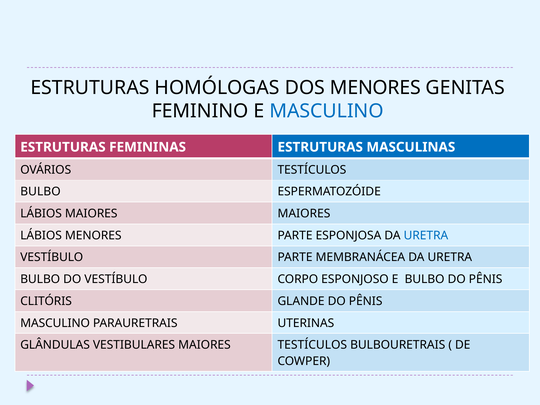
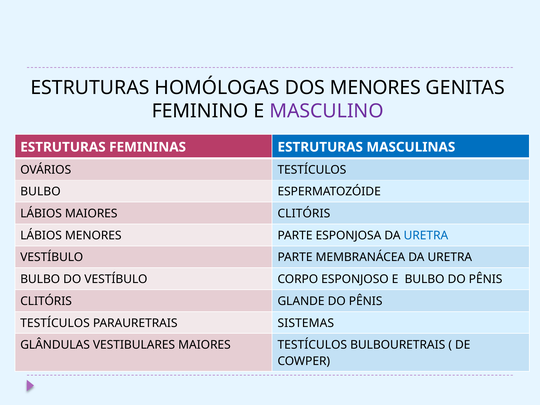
MASCULINO at (327, 111) colour: blue -> purple
MAIORES MAIORES: MAIORES -> CLITÓRIS
MASCULINO at (55, 323): MASCULINO -> TESTÍCULOS
UTERINAS: UTERINAS -> SISTEMAS
